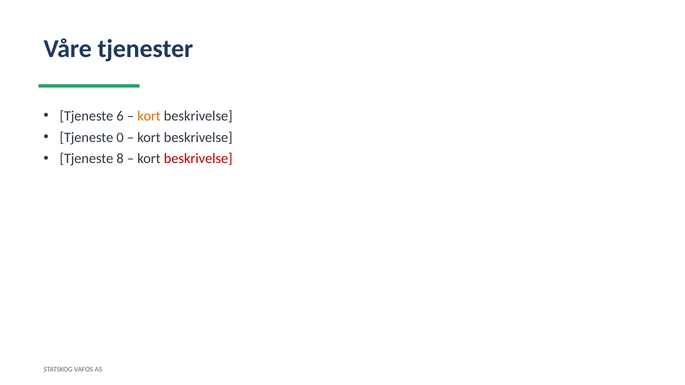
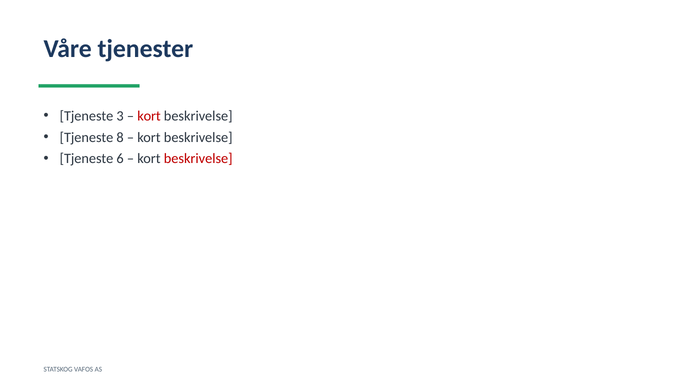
6: 6 -> 3
kort at (149, 116) colour: orange -> red
0: 0 -> 8
8: 8 -> 6
